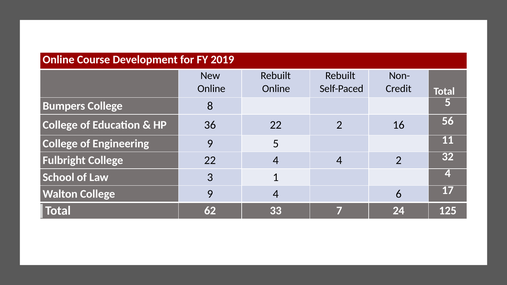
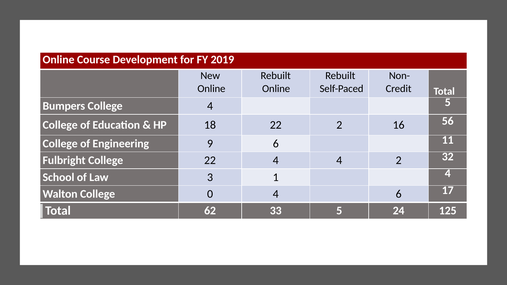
College 8: 8 -> 4
36: 36 -> 18
9 5: 5 -> 6
College 9: 9 -> 0
33 7: 7 -> 5
